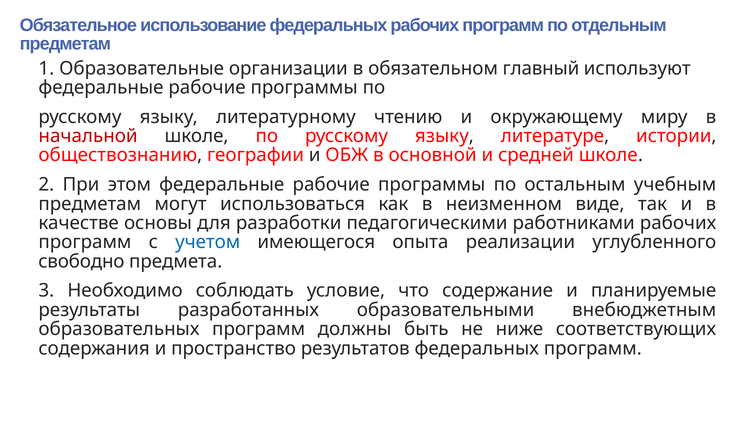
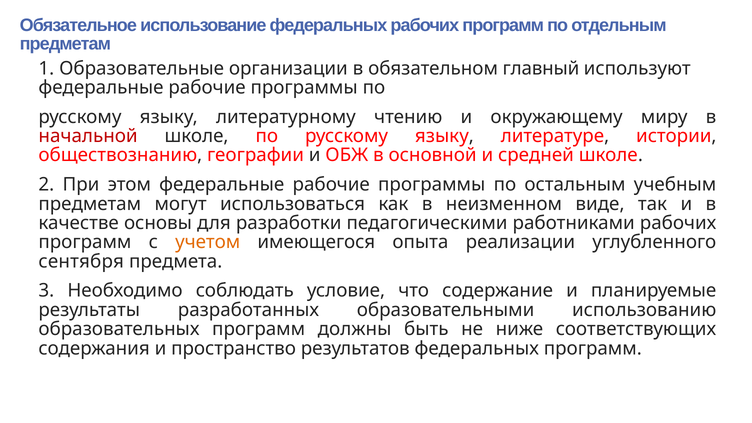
учетом colour: blue -> orange
свободно: свободно -> сентября
внебюджетным: внебюджетным -> использованию
